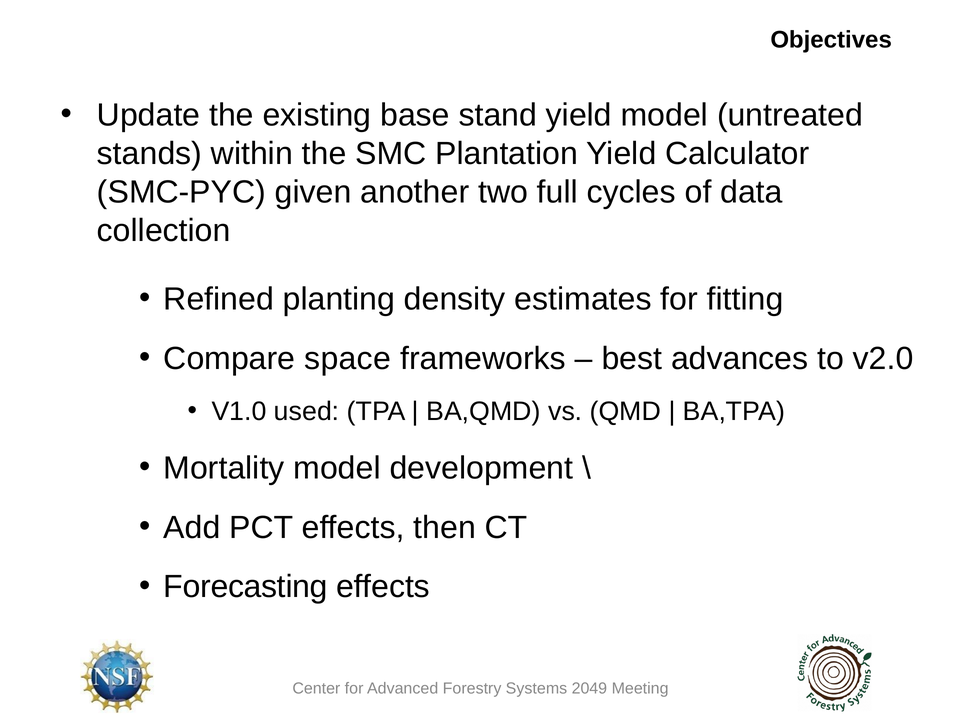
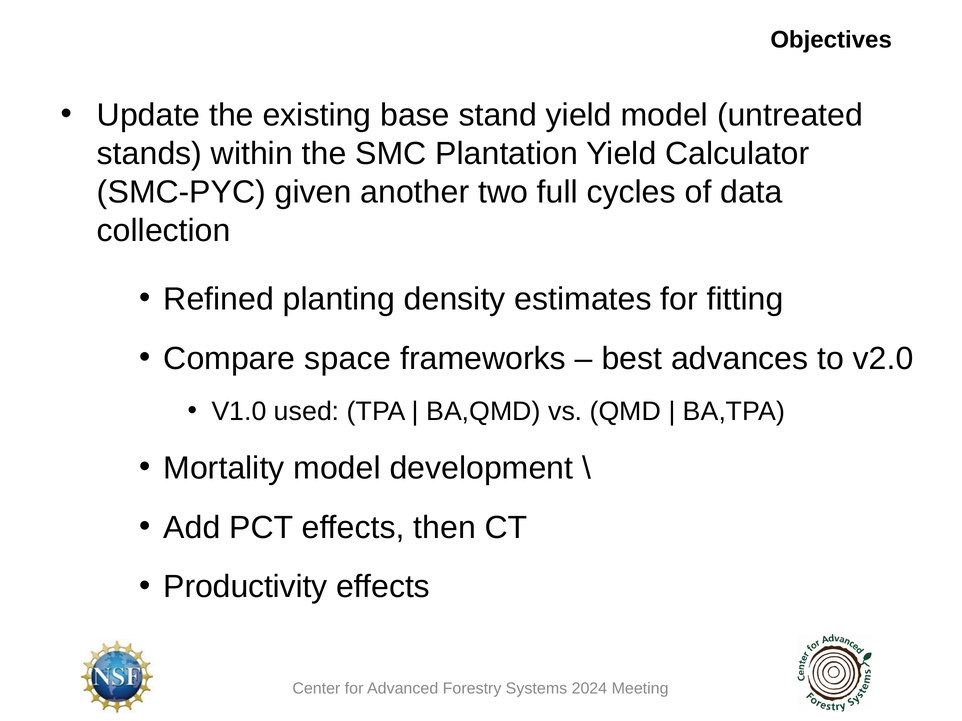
Forecasting: Forecasting -> Productivity
2049: 2049 -> 2024
